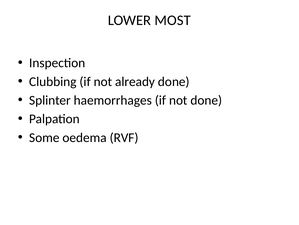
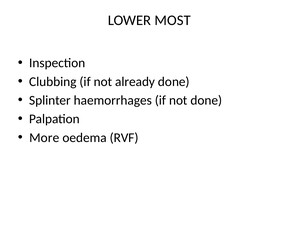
Some: Some -> More
